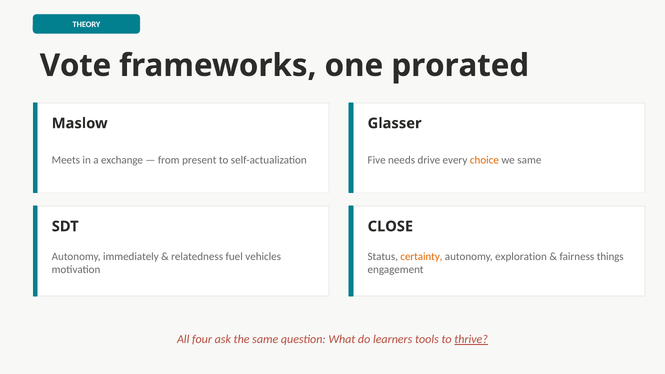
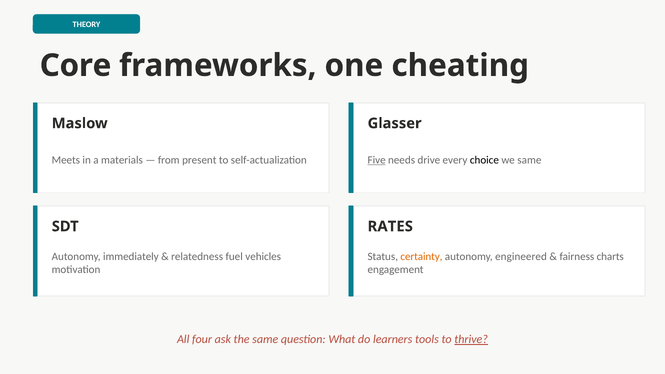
Vote: Vote -> Core
prorated: prorated -> cheating
exchange: exchange -> materials
Five underline: none -> present
choice colour: orange -> black
CLOSE: CLOSE -> RATES
exploration: exploration -> engineered
things: things -> charts
